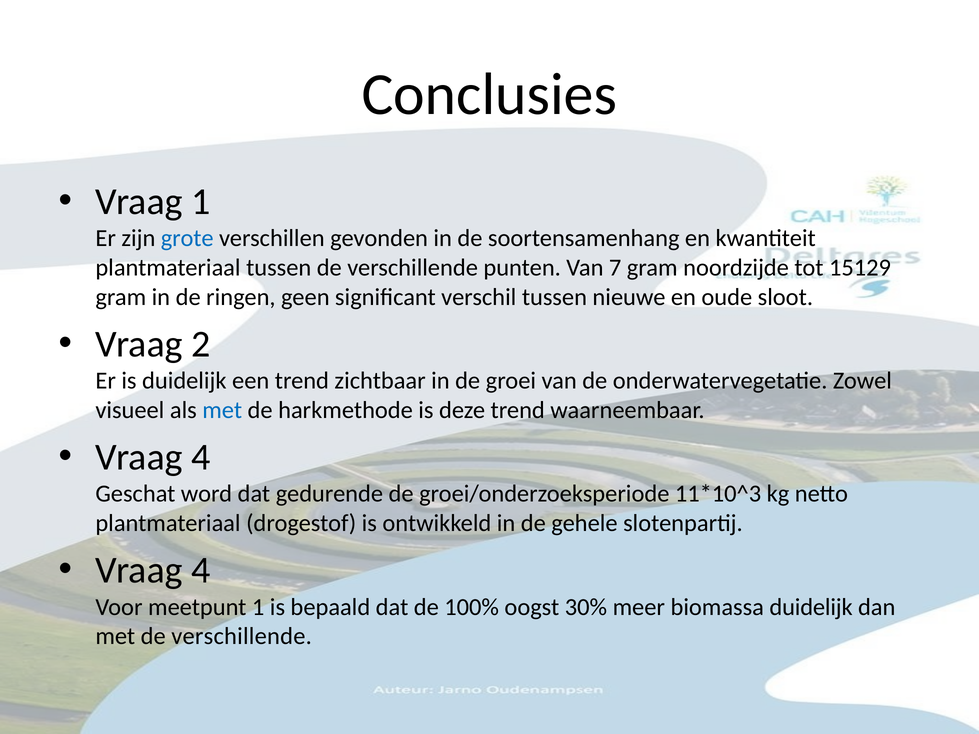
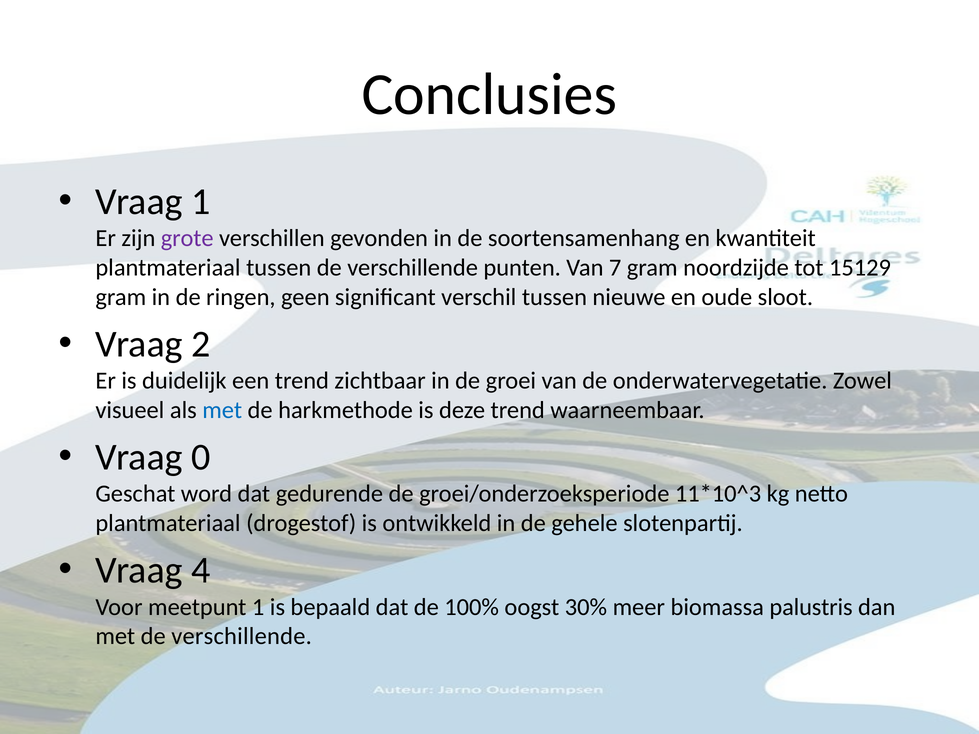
grote colour: blue -> purple
4 at (201, 457): 4 -> 0
biomassa duidelijk: duidelijk -> palustris
